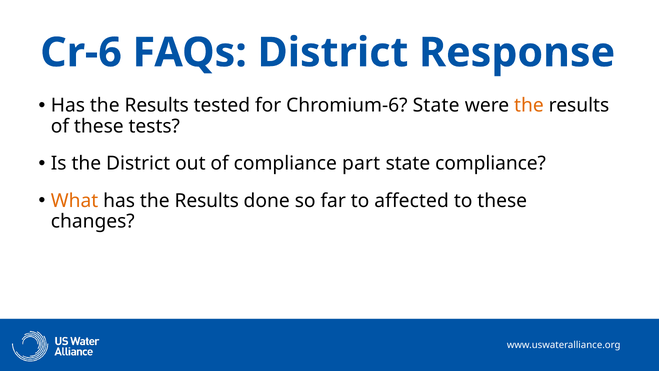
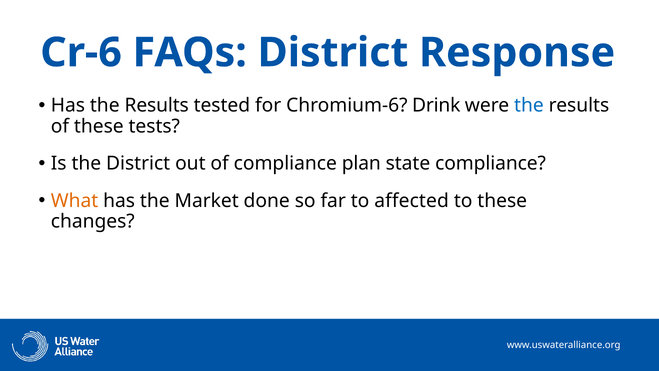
Chromium-6 State: State -> Drink
the at (529, 105) colour: orange -> blue
part: part -> plan
Results at (207, 201): Results -> Market
